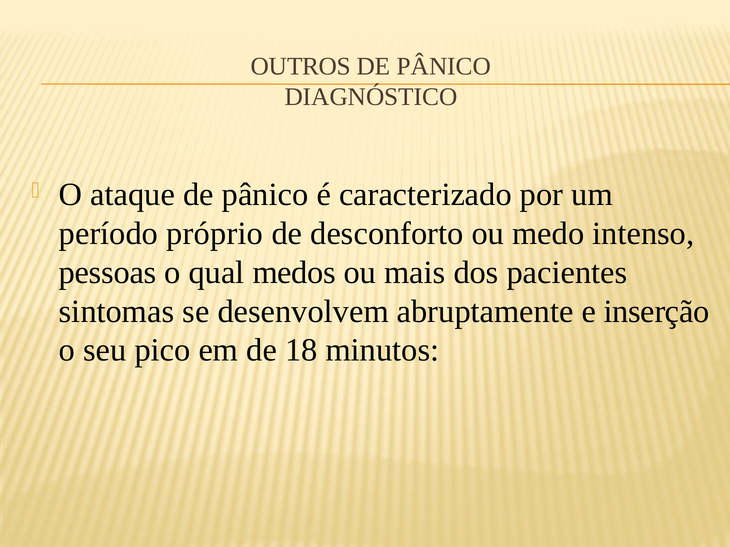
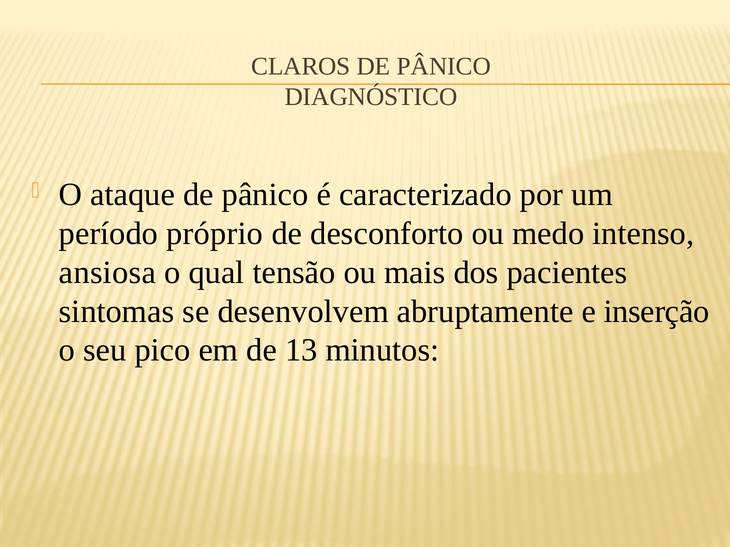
OUTROS: OUTROS -> CLAROS
pessoas: pessoas -> ansiosa
medos: medos -> tensão
18: 18 -> 13
